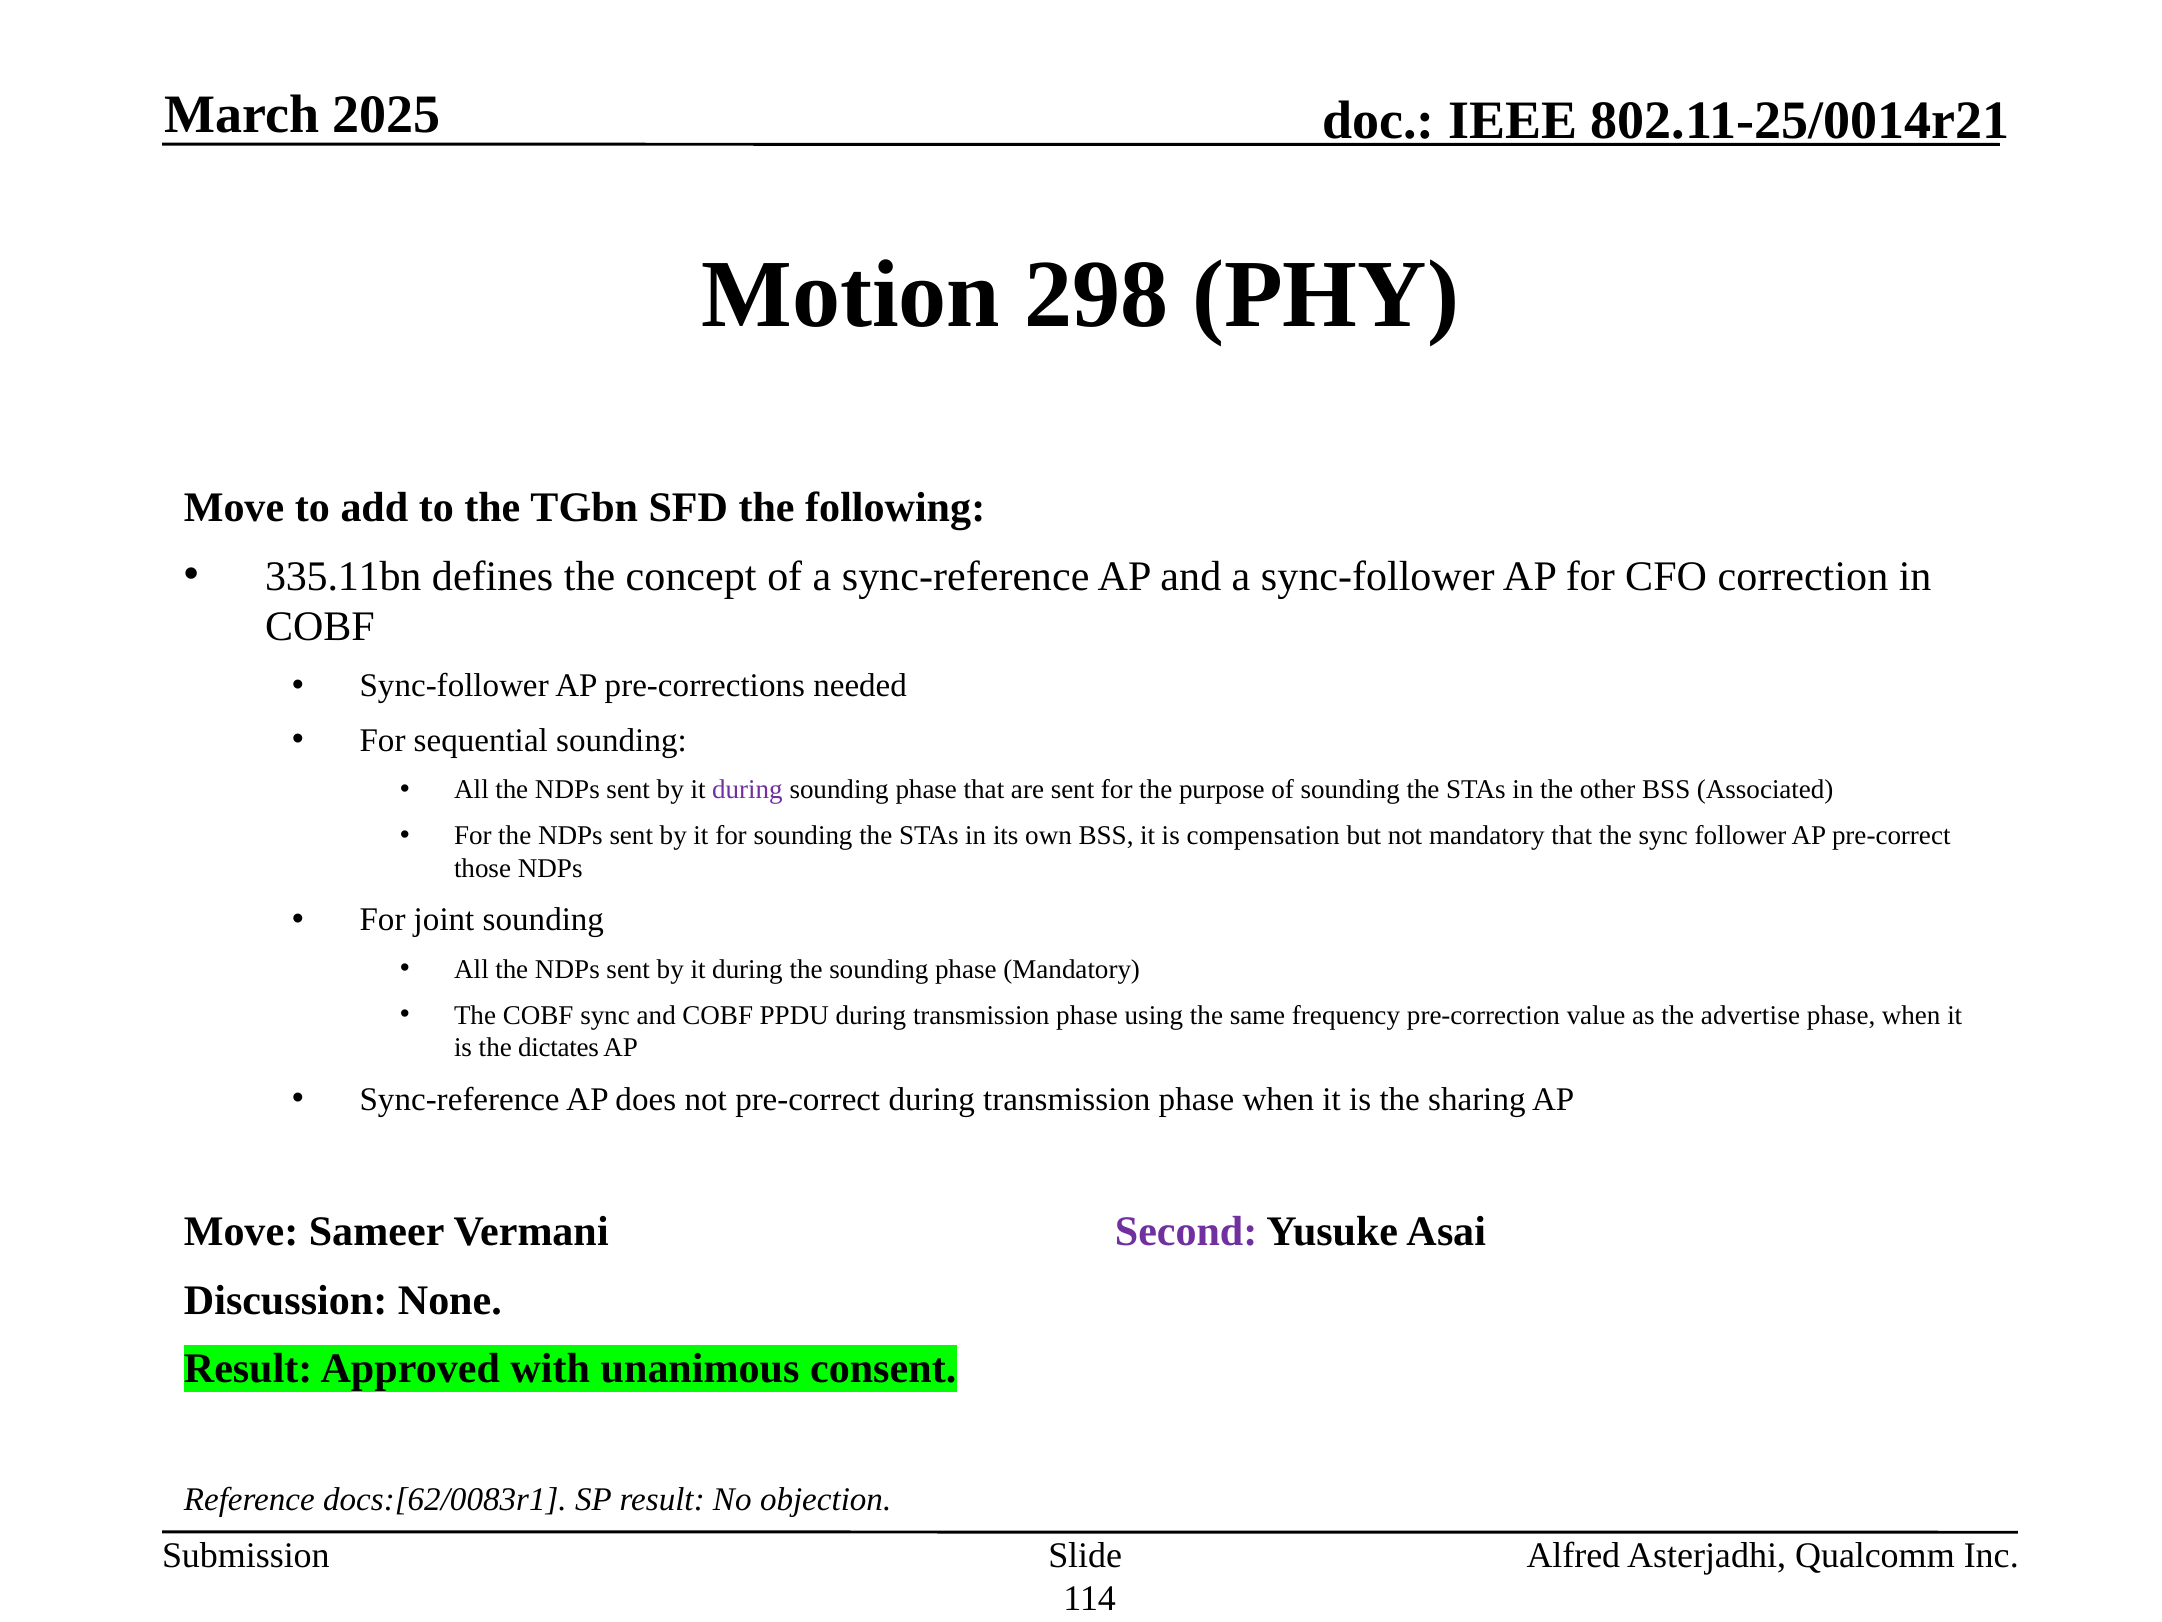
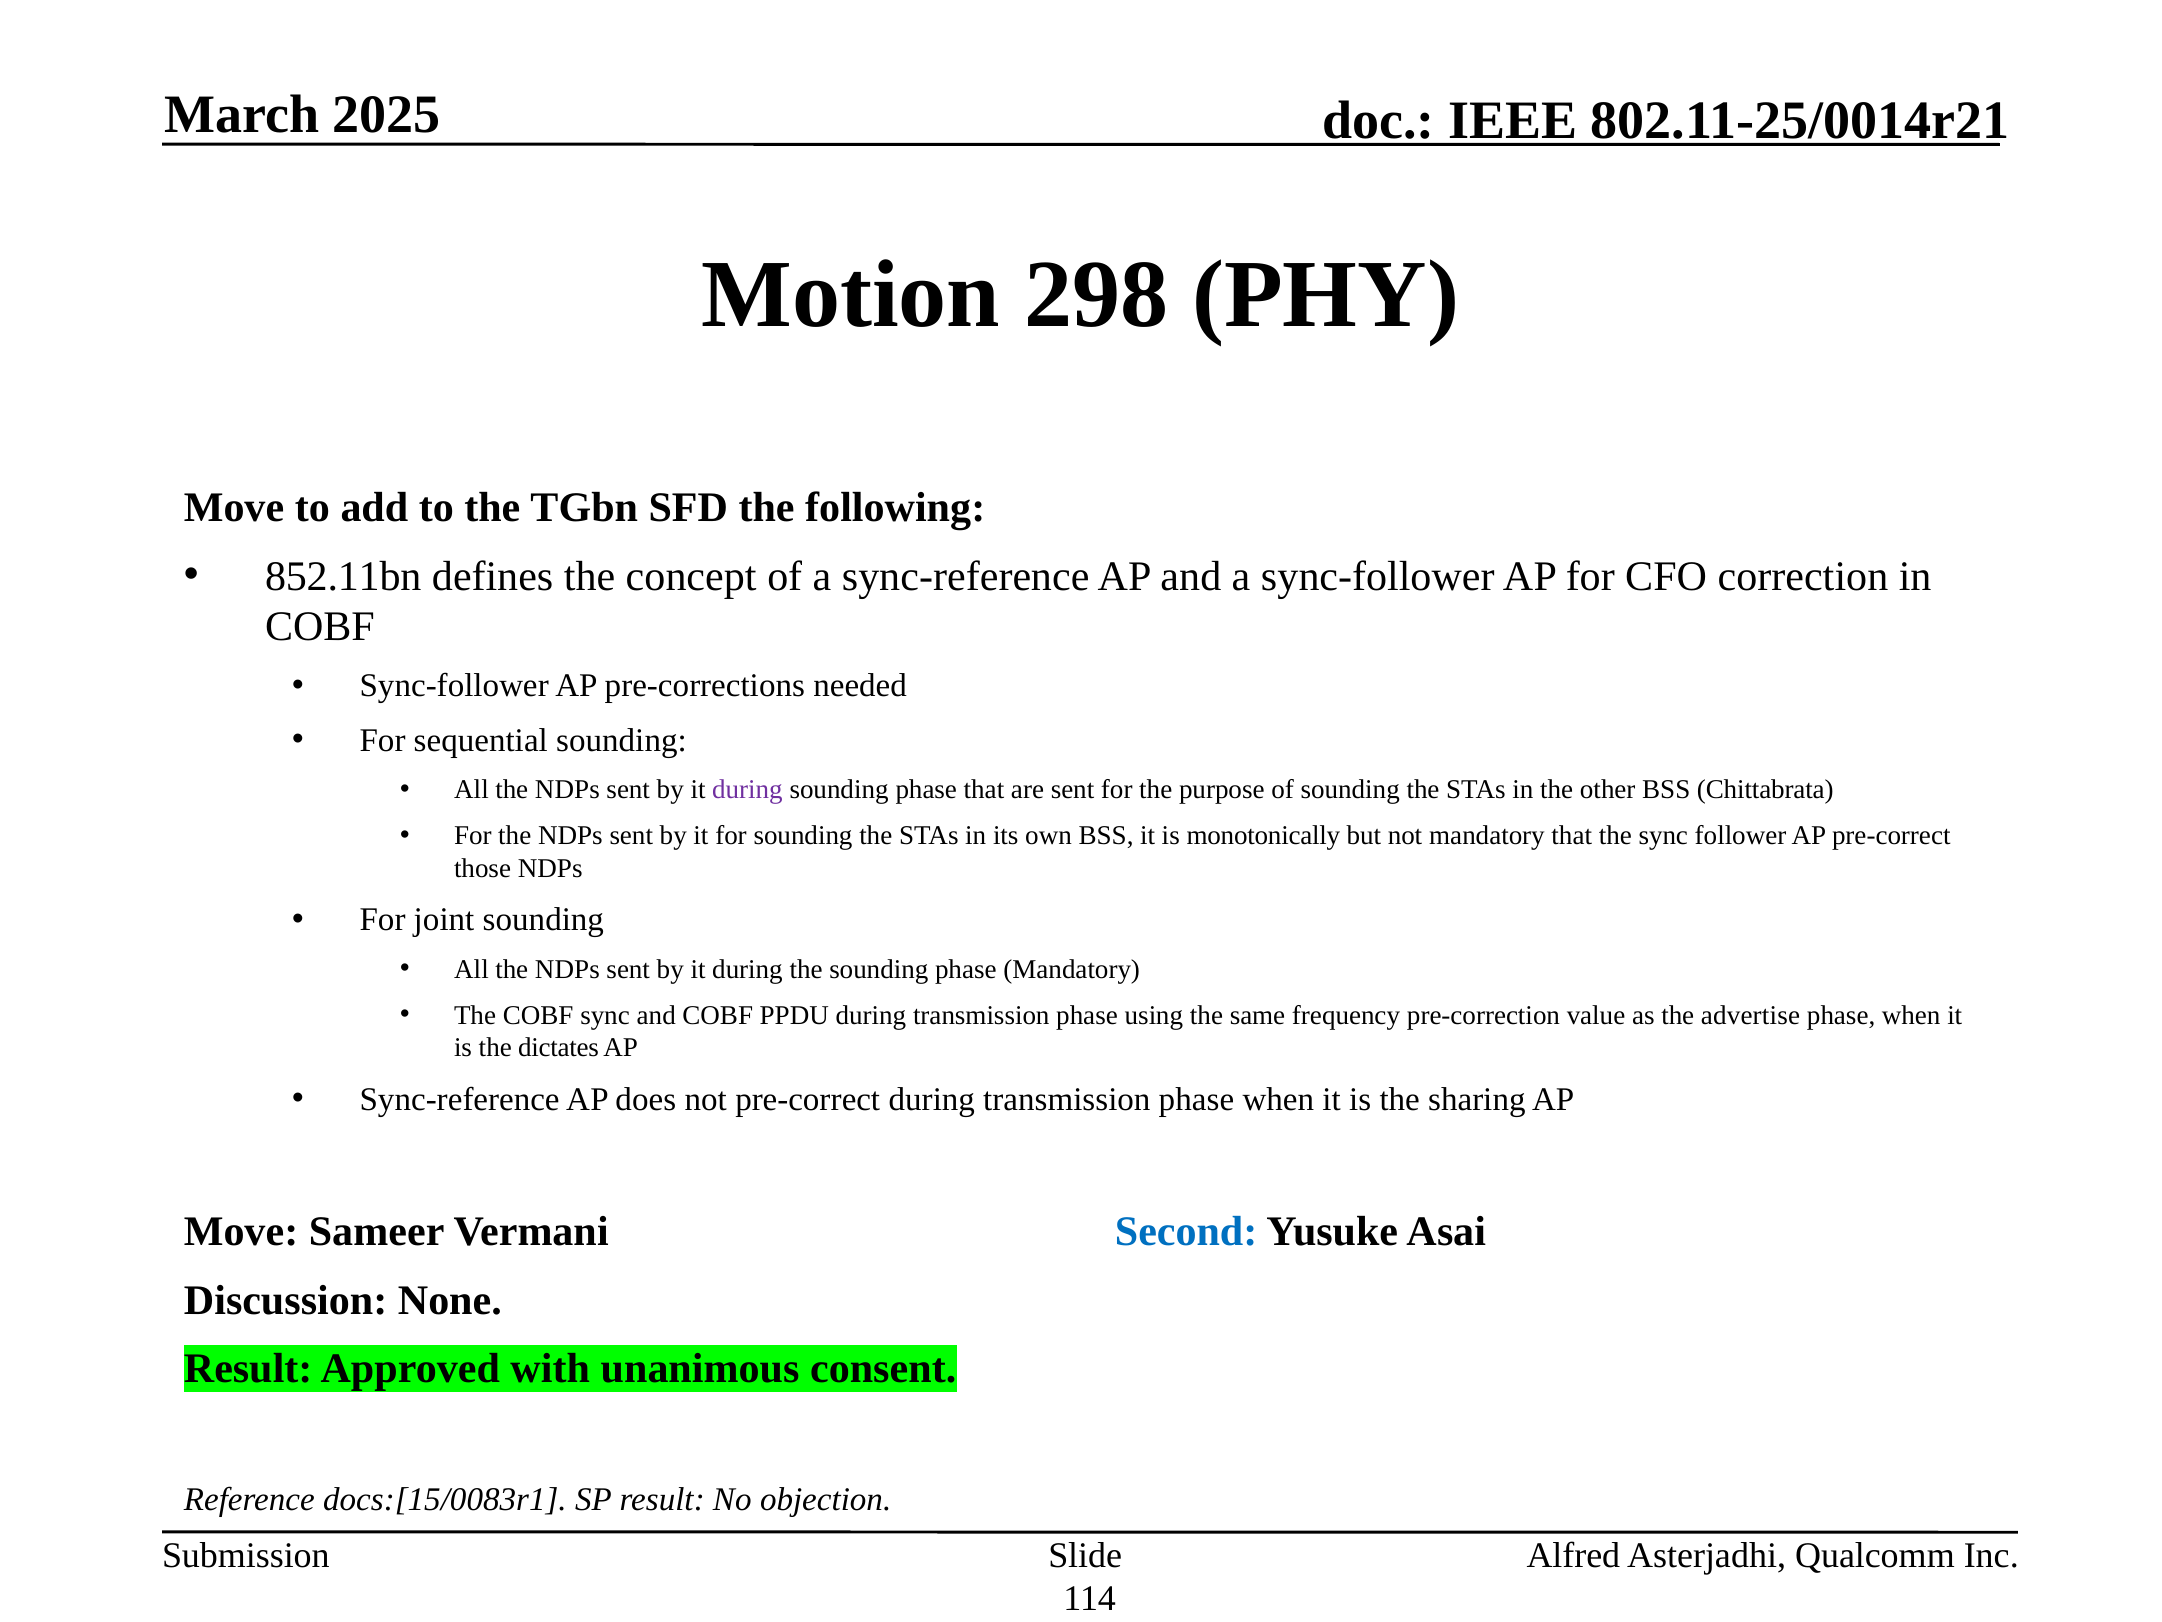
335.11bn: 335.11bn -> 852.11bn
Associated: Associated -> Chittabrata
compensation: compensation -> monotonically
Second colour: purple -> blue
docs:[62/0083r1: docs:[62/0083r1 -> docs:[15/0083r1
